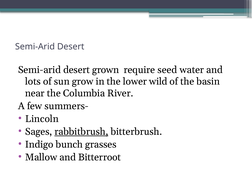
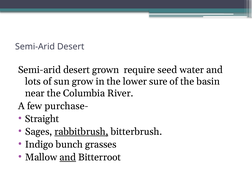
wild: wild -> sure
summers-: summers- -> purchase-
Lincoln: Lincoln -> Straight
and at (68, 157) underline: none -> present
